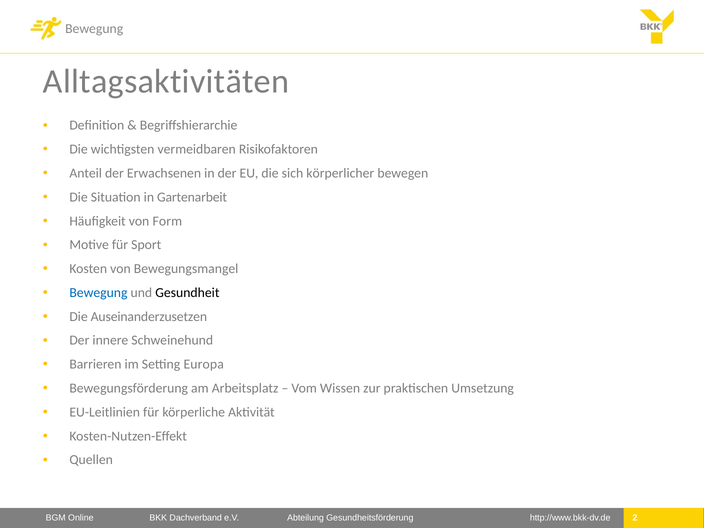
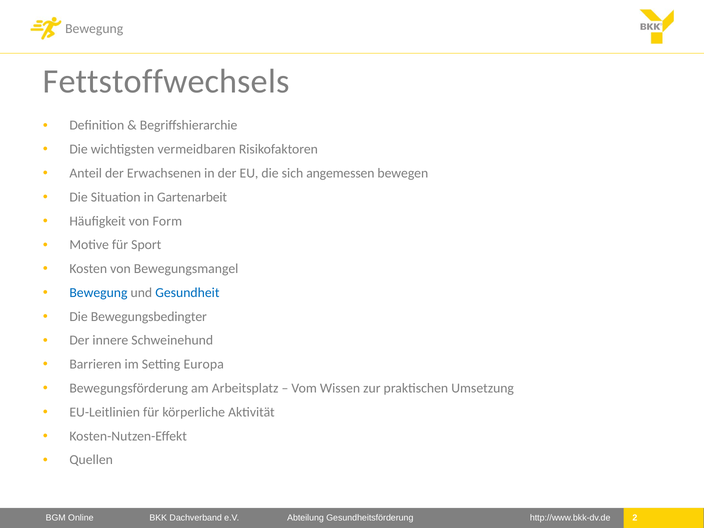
Alltagsaktivitäten: Alltagsaktivitäten -> Fettstoffwechsels
körperlicher: körperlicher -> angemessen
Gesundheit colour: black -> blue
Auseinanderzusetzen: Auseinanderzusetzen -> Bewegungsbedingter
